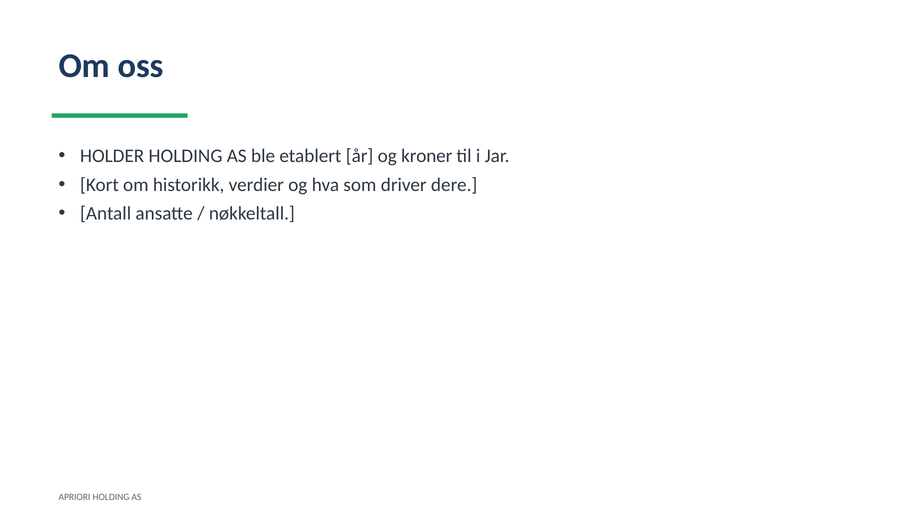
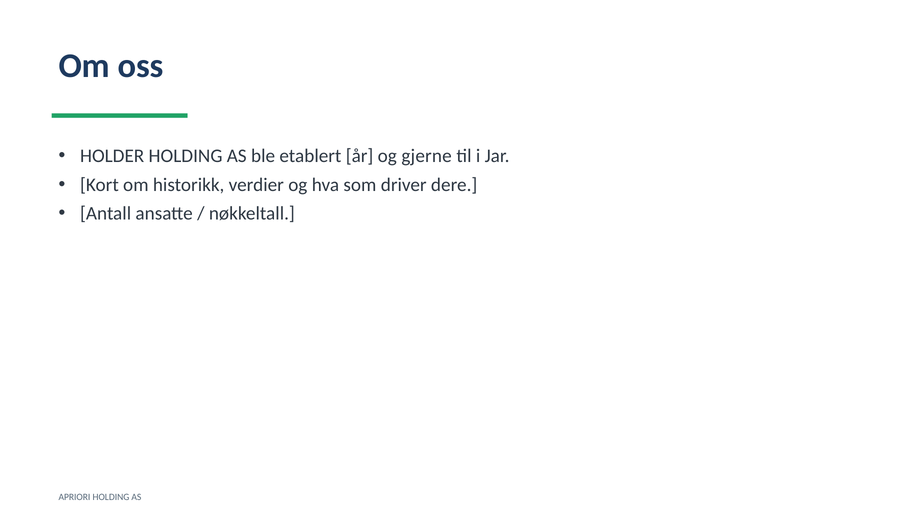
kroner: kroner -> gjerne
